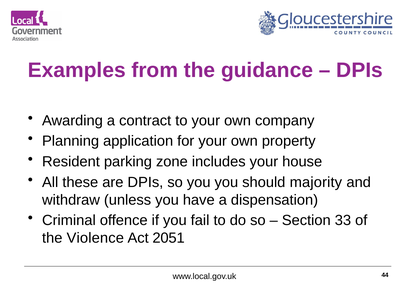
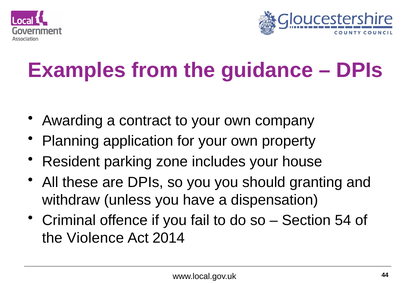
majority: majority -> granting
33: 33 -> 54
2051: 2051 -> 2014
